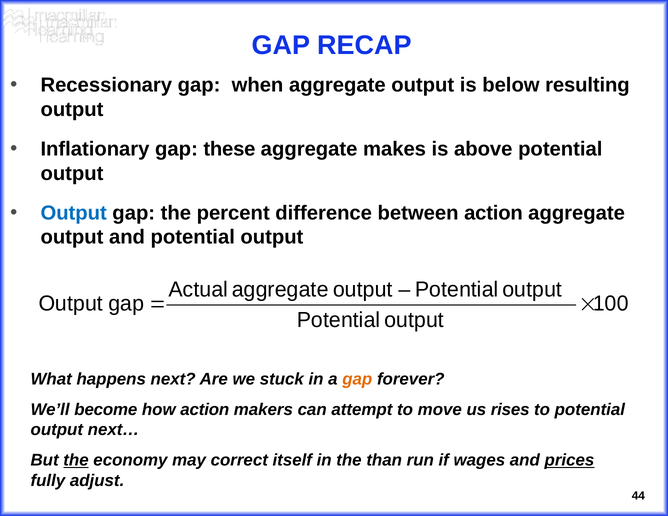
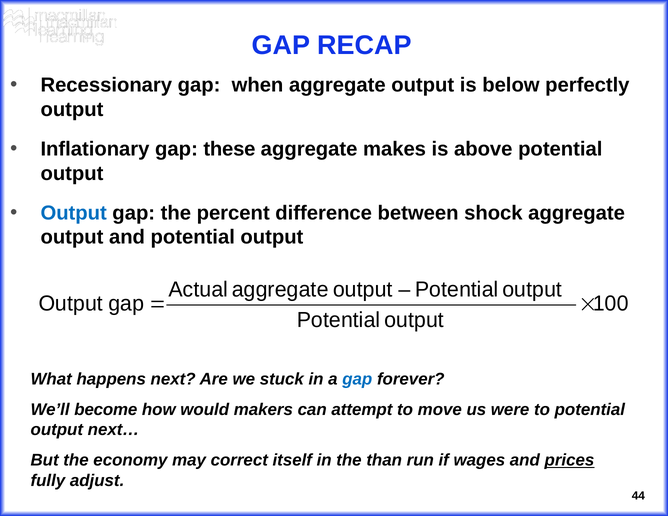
resulting: resulting -> perfectly
between action: action -> shock
gap at (357, 379) colour: orange -> blue
how action: action -> would
rises: rises -> were
the at (76, 460) underline: present -> none
